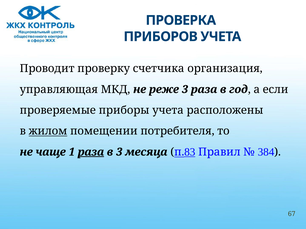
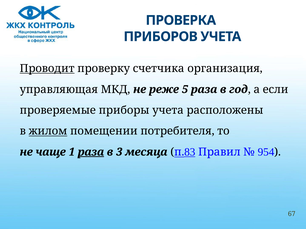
Проводит underline: none -> present
реже 3: 3 -> 5
384: 384 -> 954
